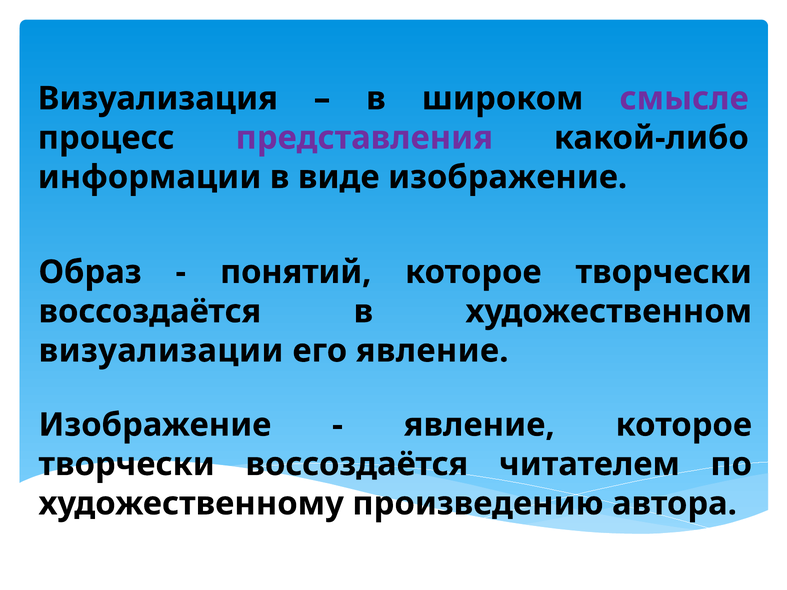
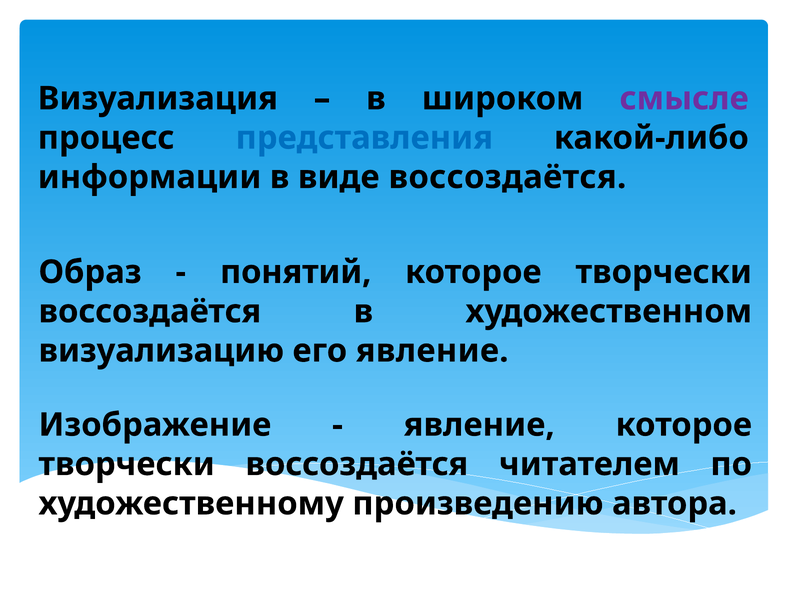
представления colour: purple -> blue
виде изображение: изображение -> воссоздаётся
визуализации: визуализации -> визуализацию
